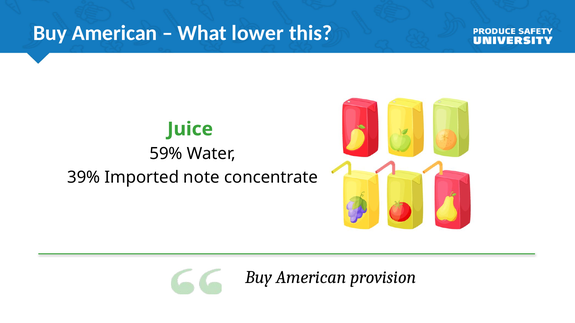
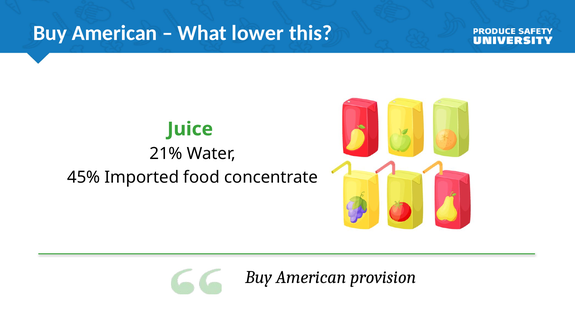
59%: 59% -> 21%
39%: 39% -> 45%
note: note -> food
